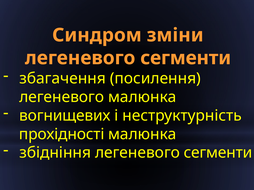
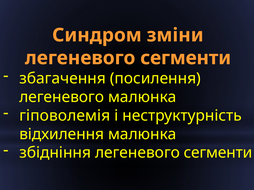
вогнищевих: вогнищевих -> гіповолемія
прохідності: прохідності -> відхилення
